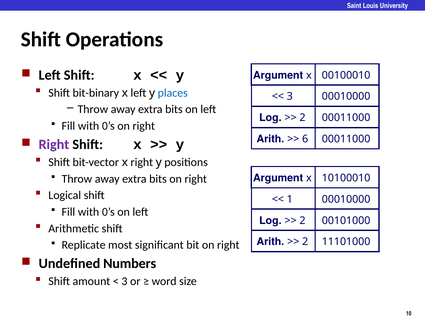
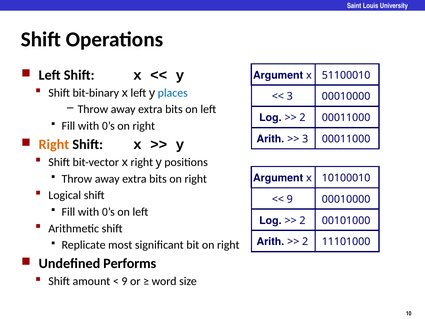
00100010: 00100010 -> 51100010
6 at (305, 139): 6 -> 3
Right at (54, 144) colour: purple -> orange
1 at (290, 199): 1 -> 9
Numbers: Numbers -> Performs
3 at (124, 281): 3 -> 9
